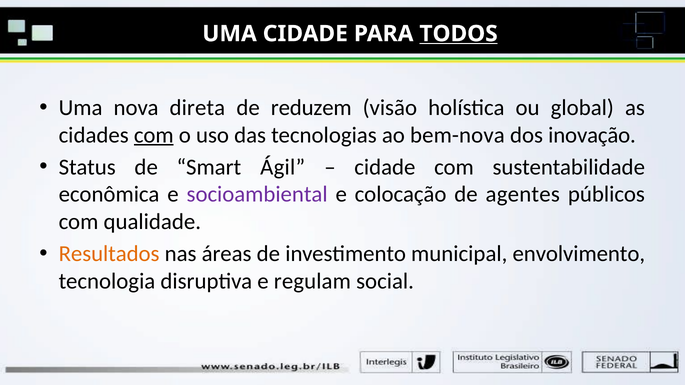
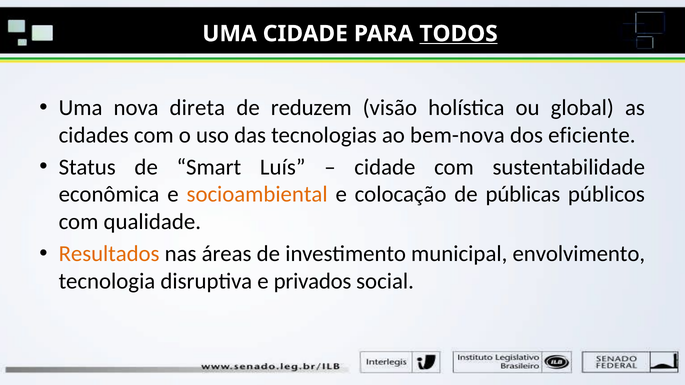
com at (154, 135) underline: present -> none
inovação: inovação -> eficiente
Ágil: Ágil -> Luís
socioambiental colour: purple -> orange
agentes: agentes -> públicas
regulam: regulam -> privados
